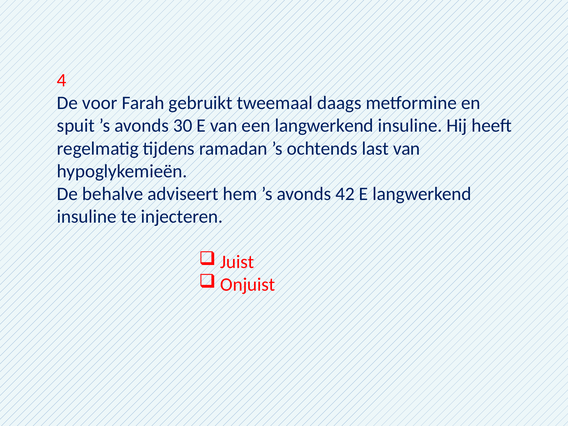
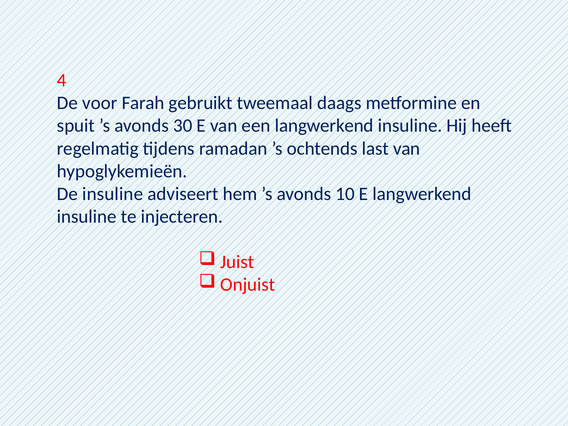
De behalve: behalve -> insuline
42: 42 -> 10
